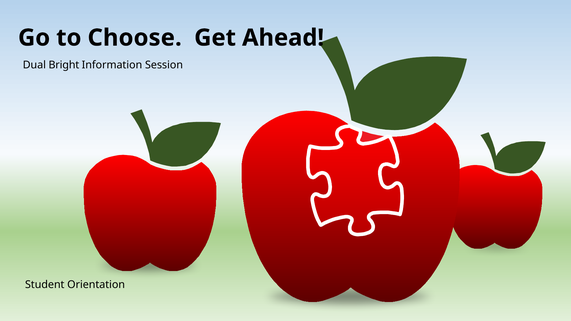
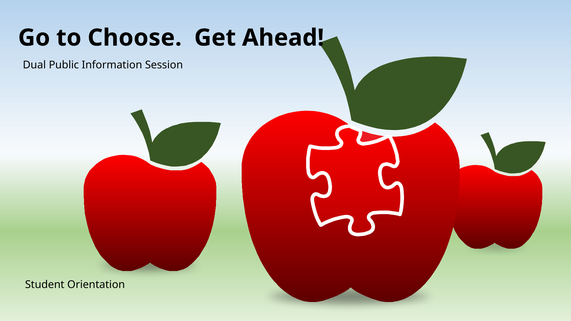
Bright: Bright -> Public
